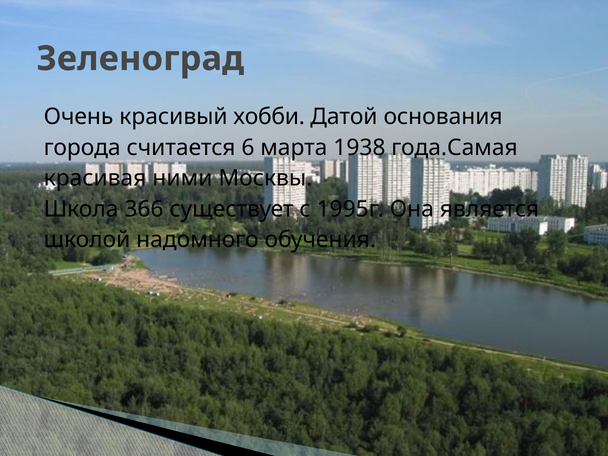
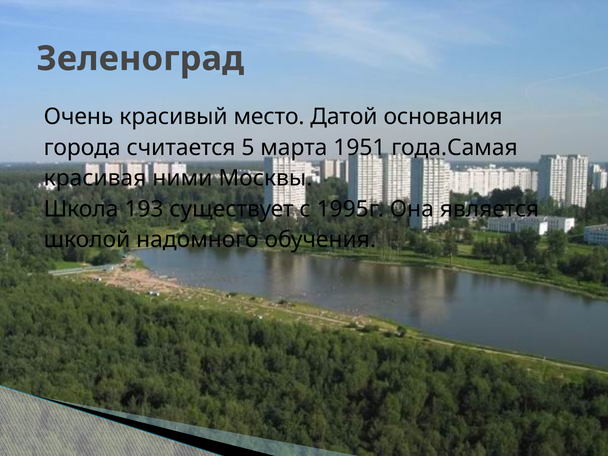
хобби: хобби -> место
6: 6 -> 5
1938: 1938 -> 1951
366: 366 -> 193
